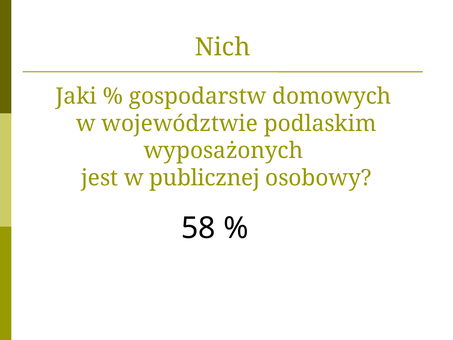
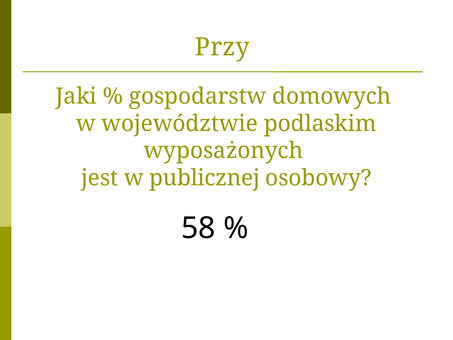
Nich: Nich -> Przy
